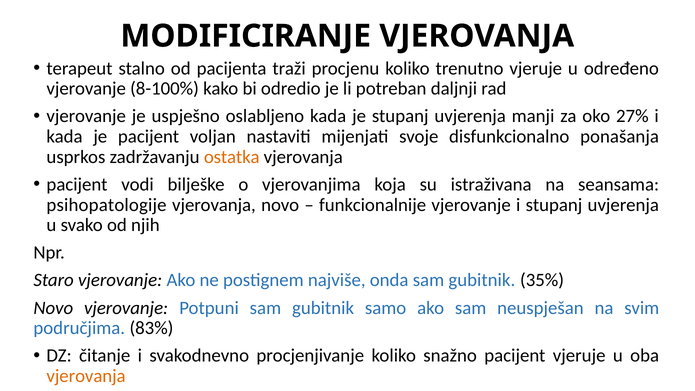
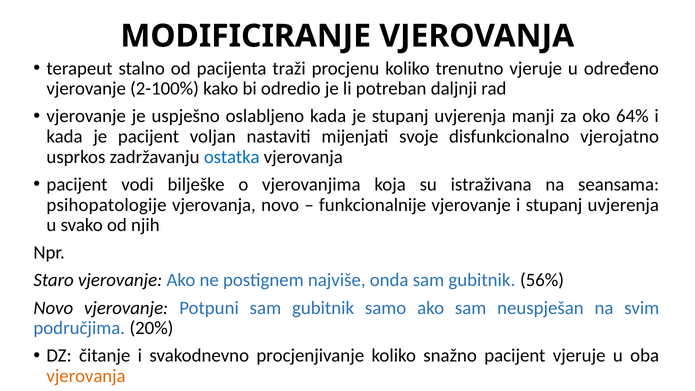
8-100%: 8-100% -> 2-100%
27%: 27% -> 64%
ponašanja: ponašanja -> vjerojatno
ostatka colour: orange -> blue
35%: 35% -> 56%
83%: 83% -> 20%
